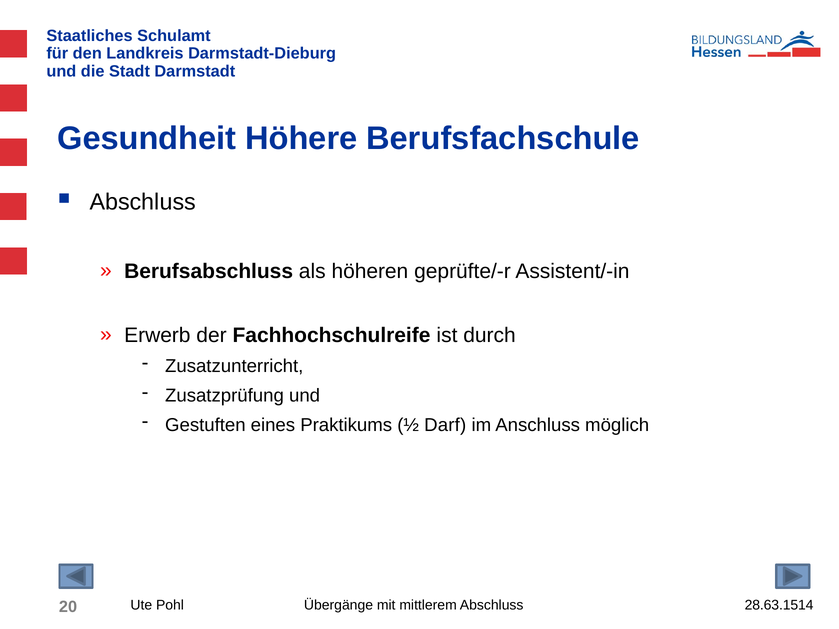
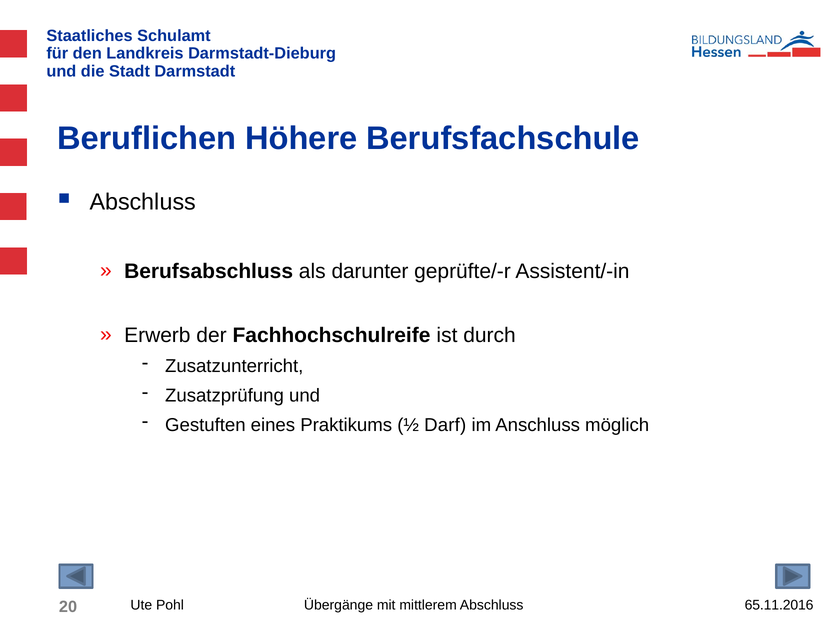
Gesundheit: Gesundheit -> Beruflichen
höheren: höheren -> darunter
28.63.1514: 28.63.1514 -> 65.11.2016
